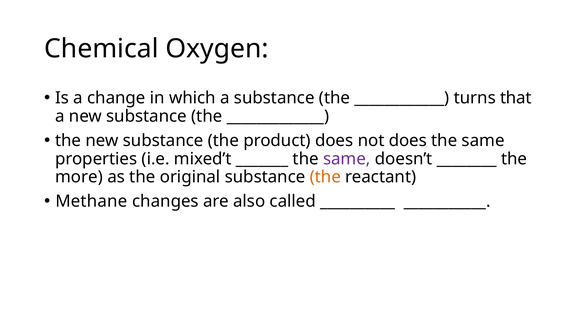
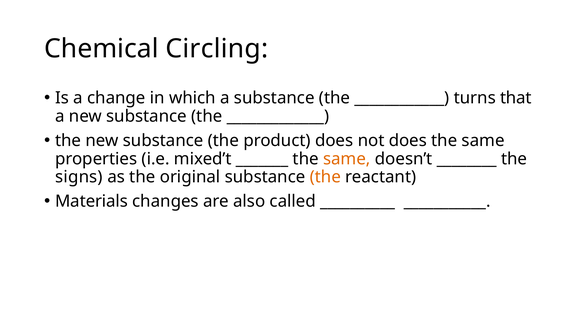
Oxygen: Oxygen -> Circling
same at (347, 159) colour: purple -> orange
more: more -> signs
Methane: Methane -> Materials
